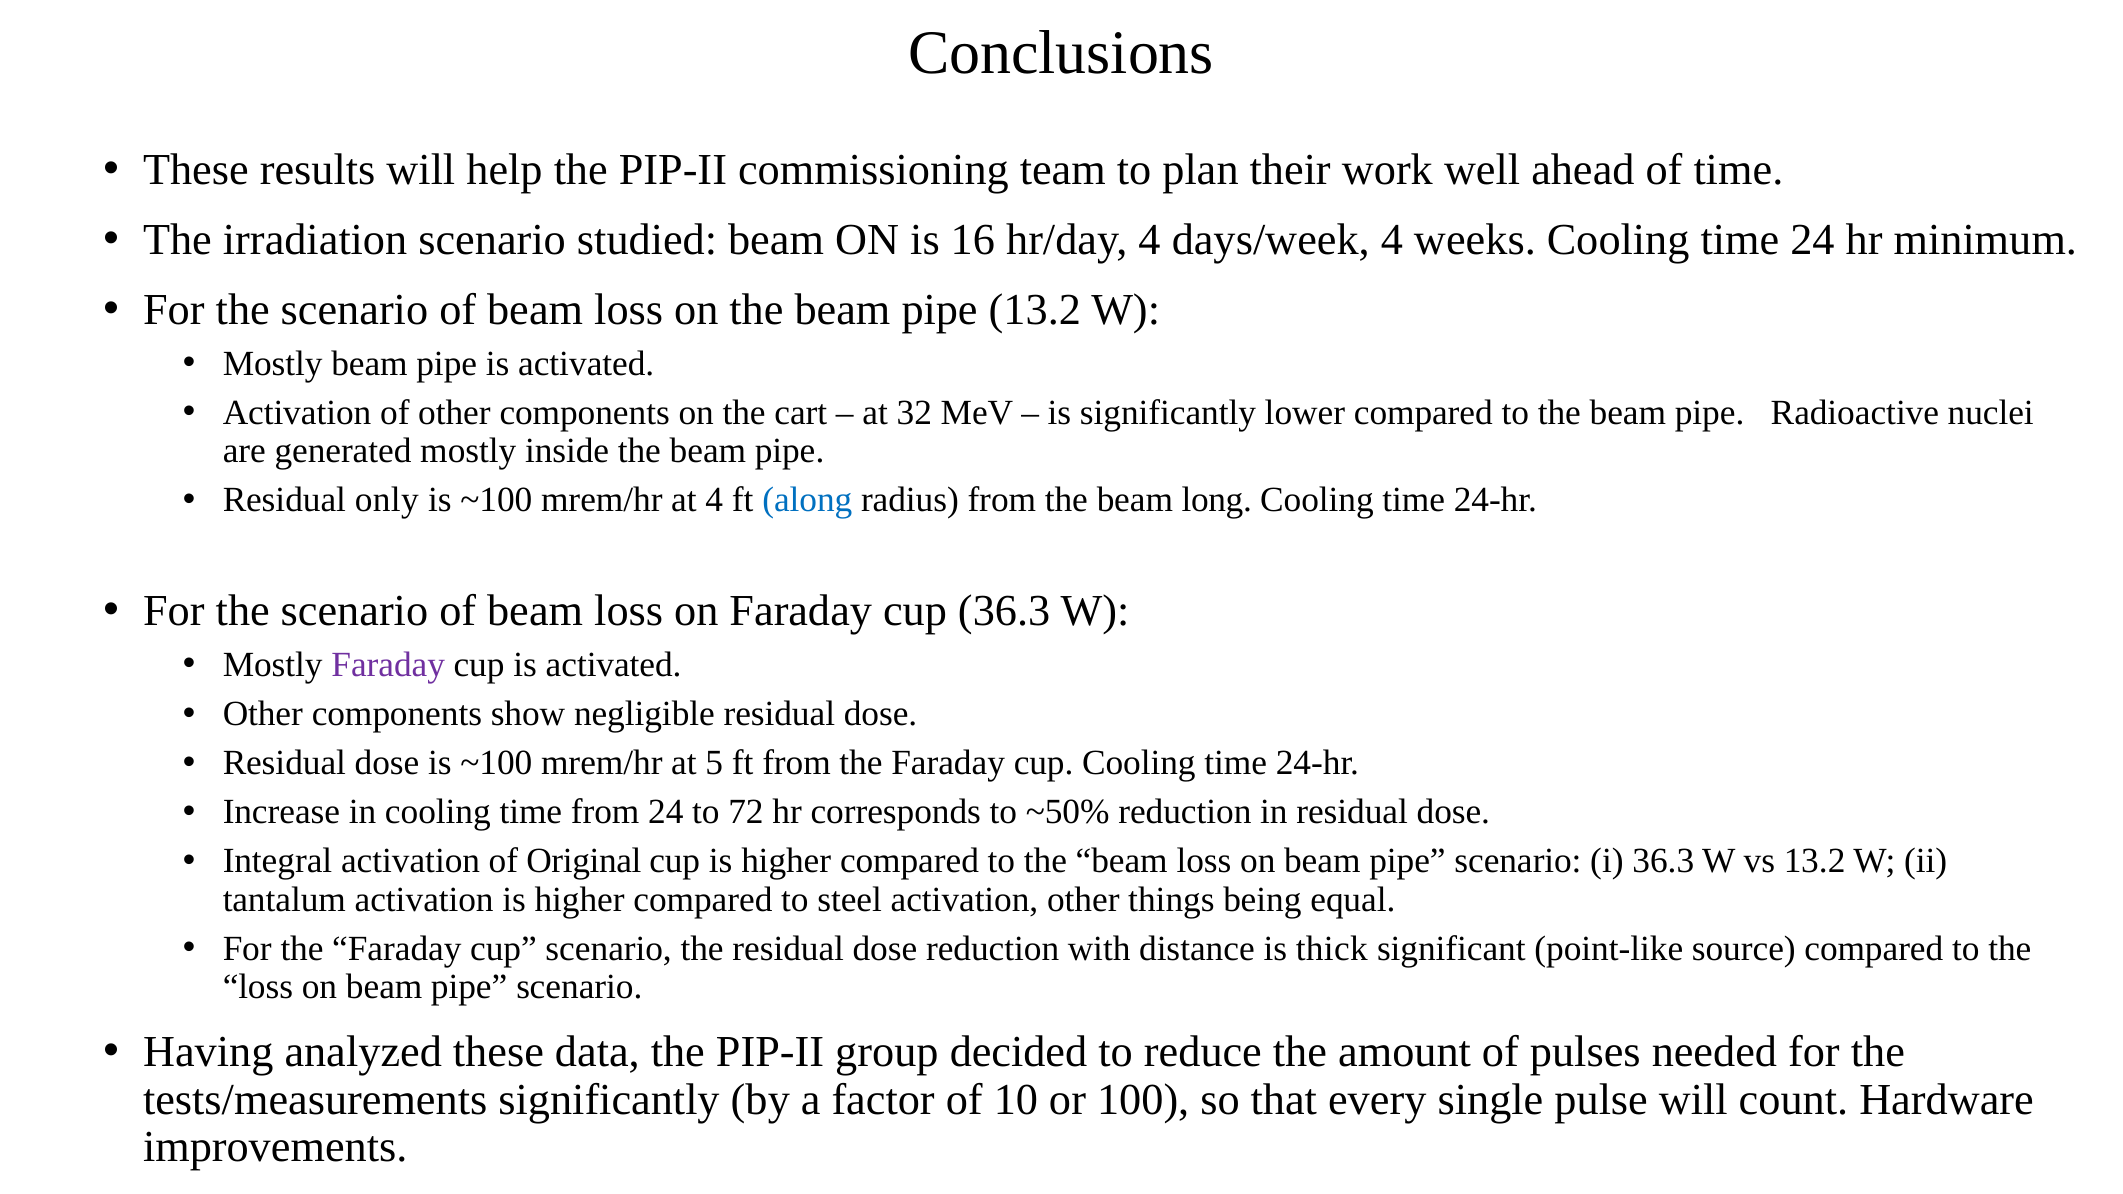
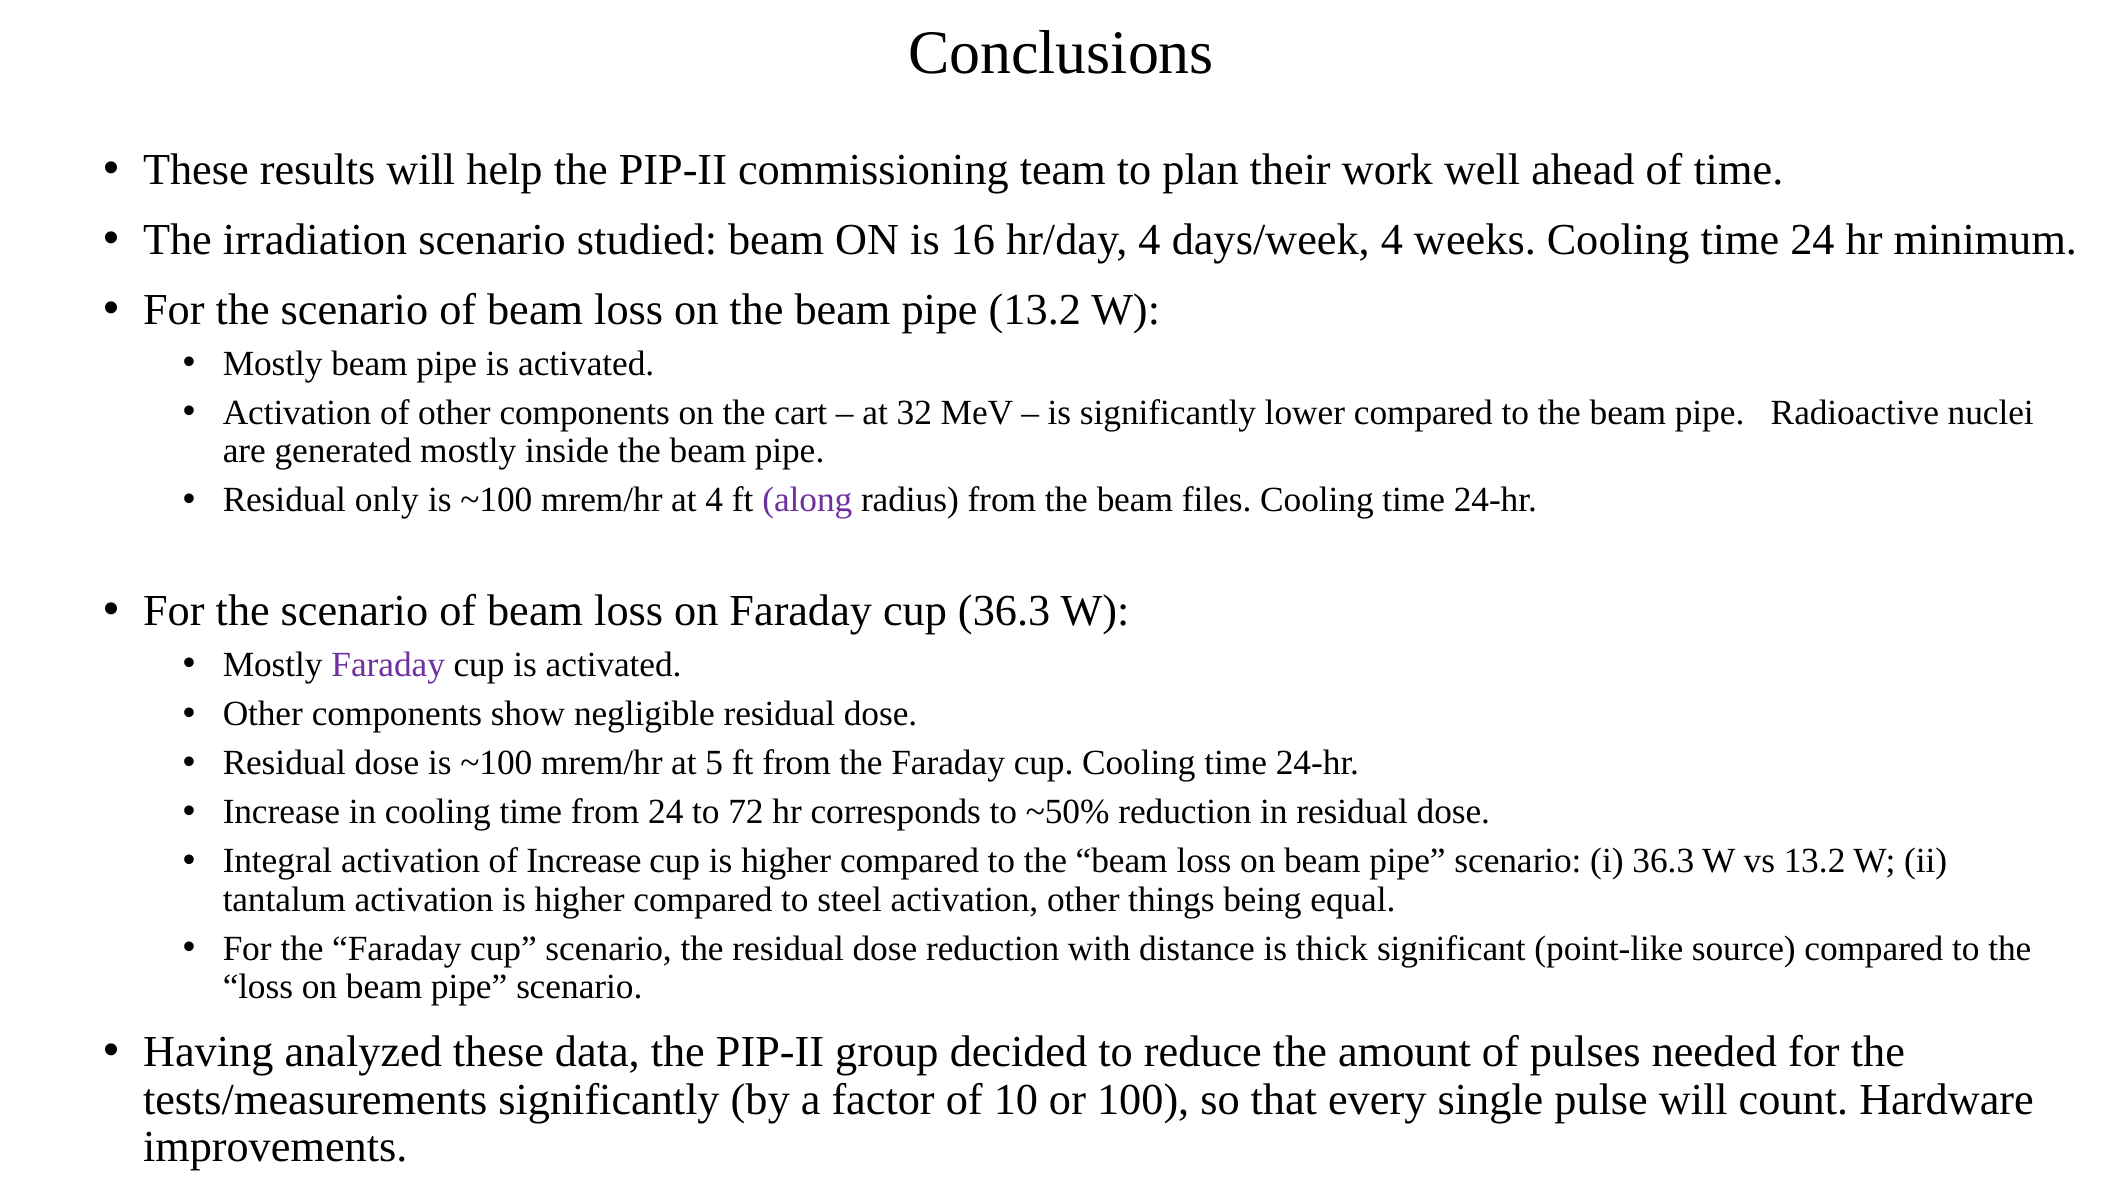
along colour: blue -> purple
long: long -> files
of Original: Original -> Increase
